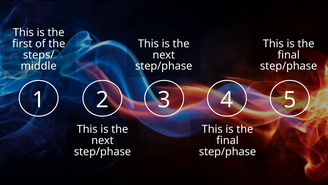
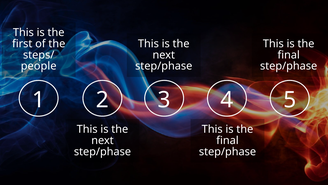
middle: middle -> people
